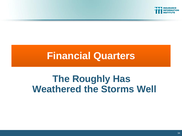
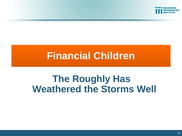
Quarters: Quarters -> Children
